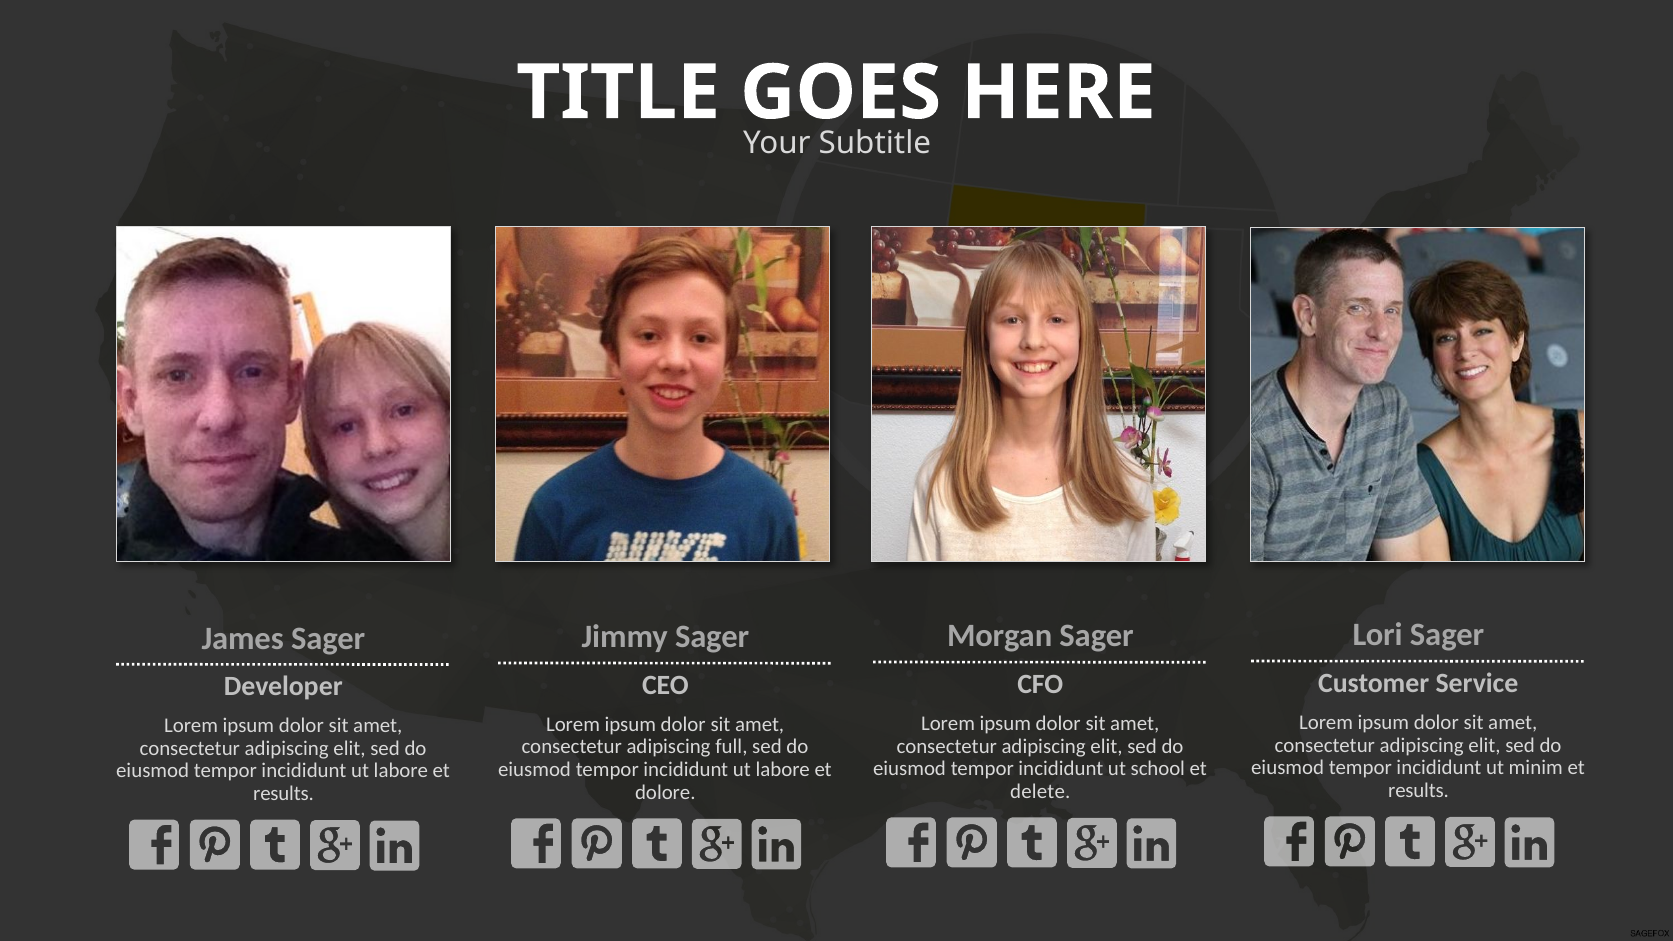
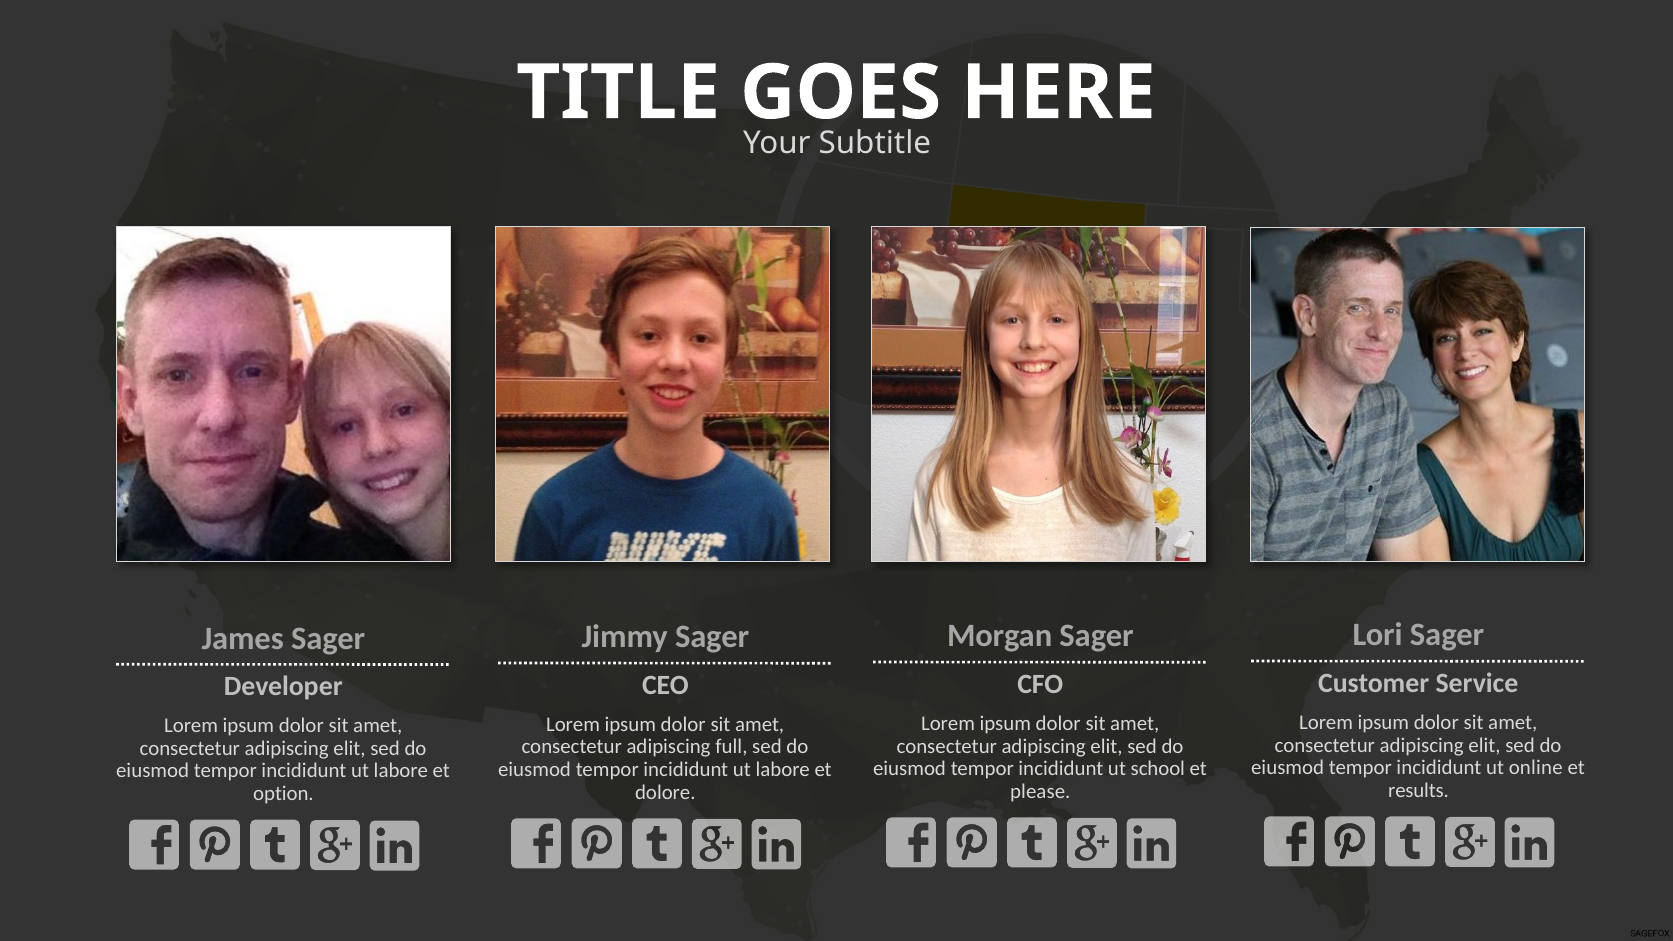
minim: minim -> online
delete: delete -> please
results at (284, 794): results -> option
